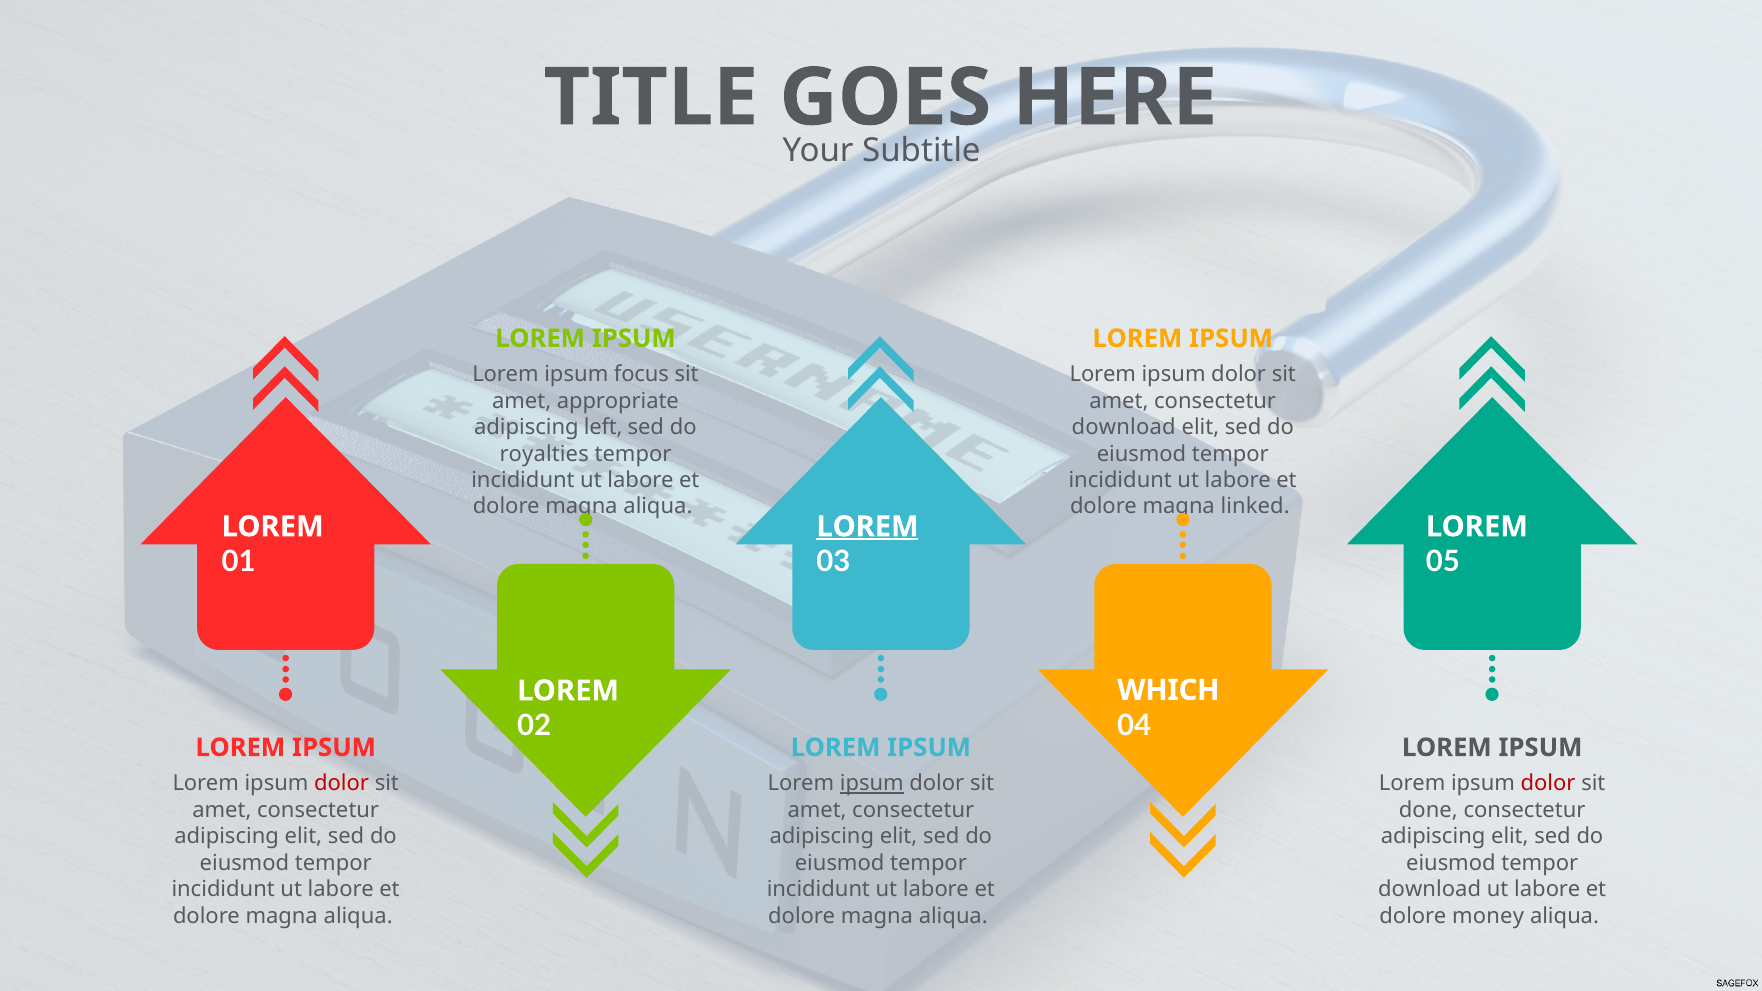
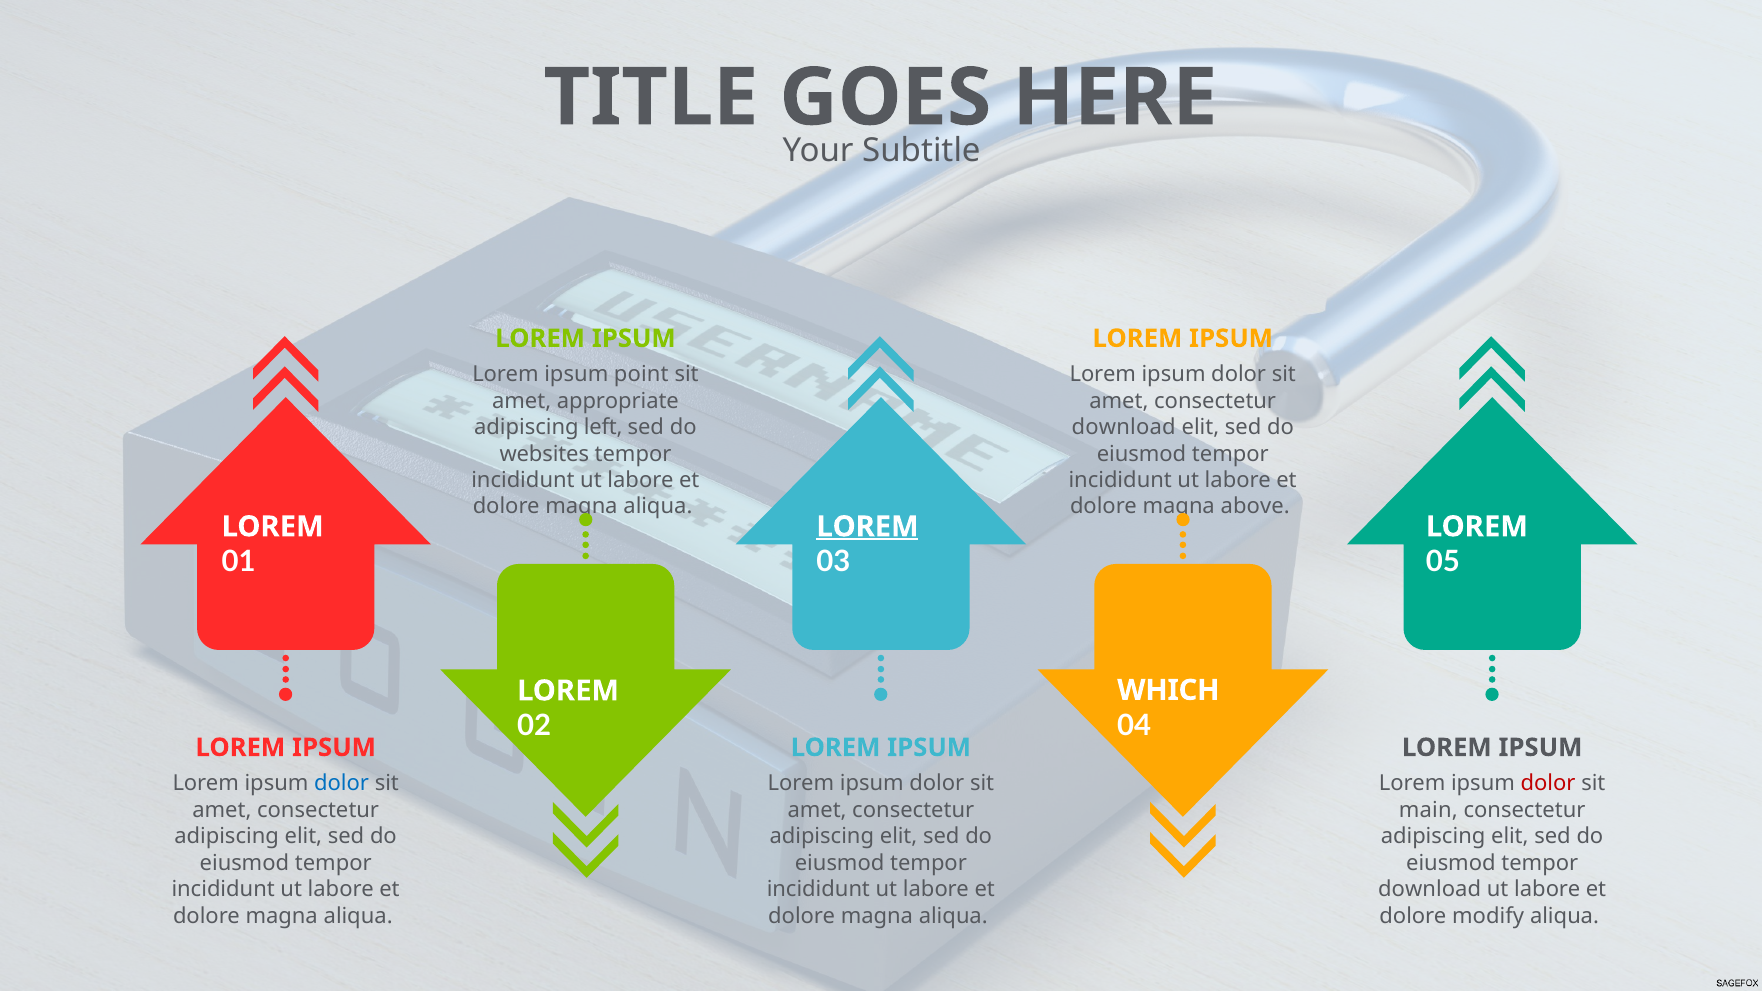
focus: focus -> point
royalties: royalties -> websites
linked: linked -> above
dolor at (342, 784) colour: red -> blue
ipsum at (872, 784) underline: present -> none
done: done -> main
money: money -> modify
